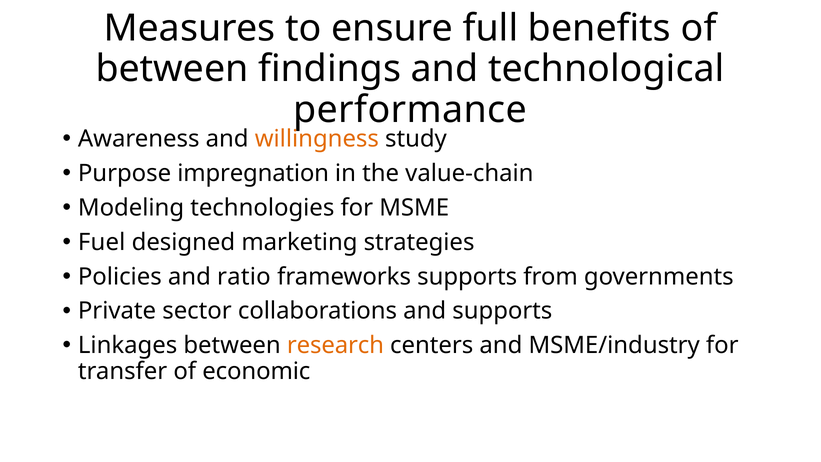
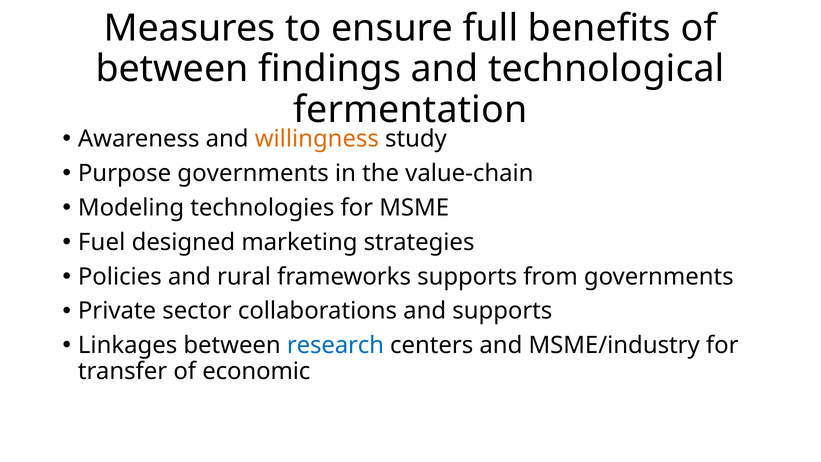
performance: performance -> fermentation
Purpose impregnation: impregnation -> governments
ratio: ratio -> rural
research colour: orange -> blue
